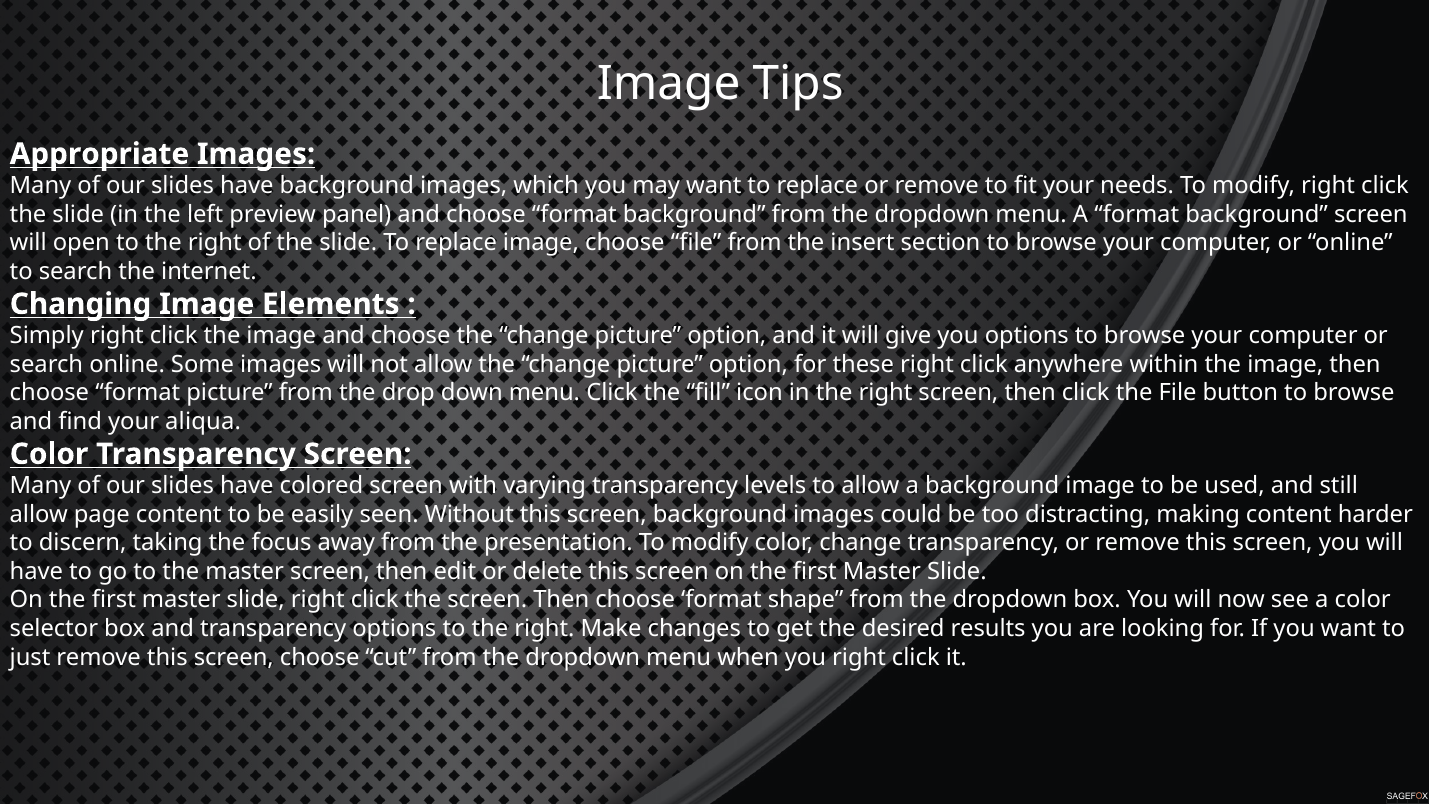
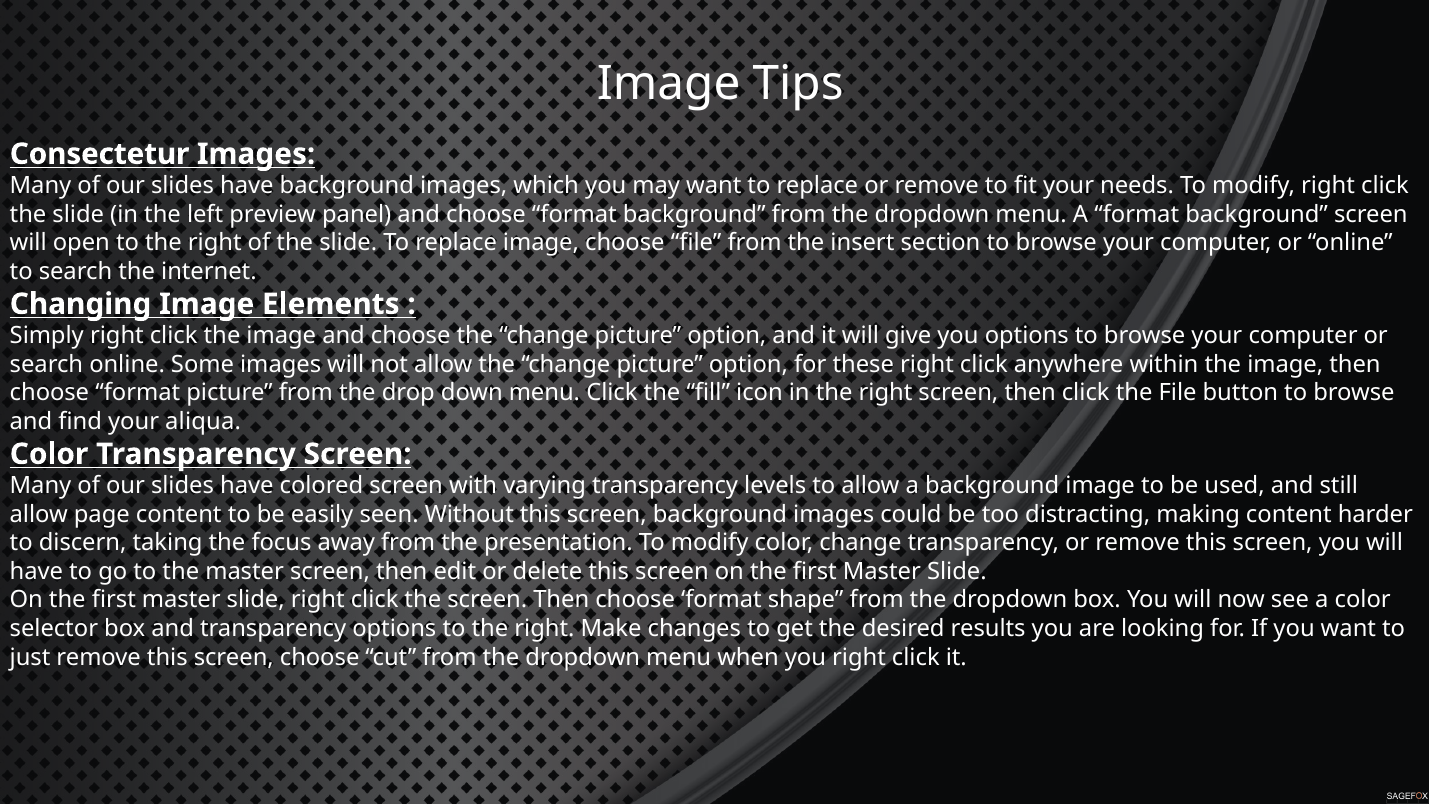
Appropriate: Appropriate -> Consectetur
